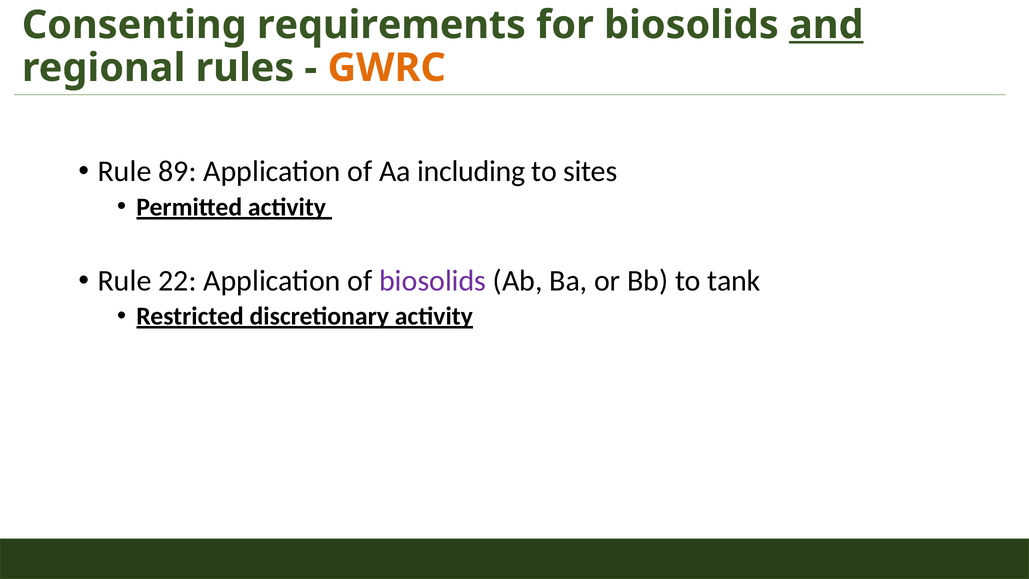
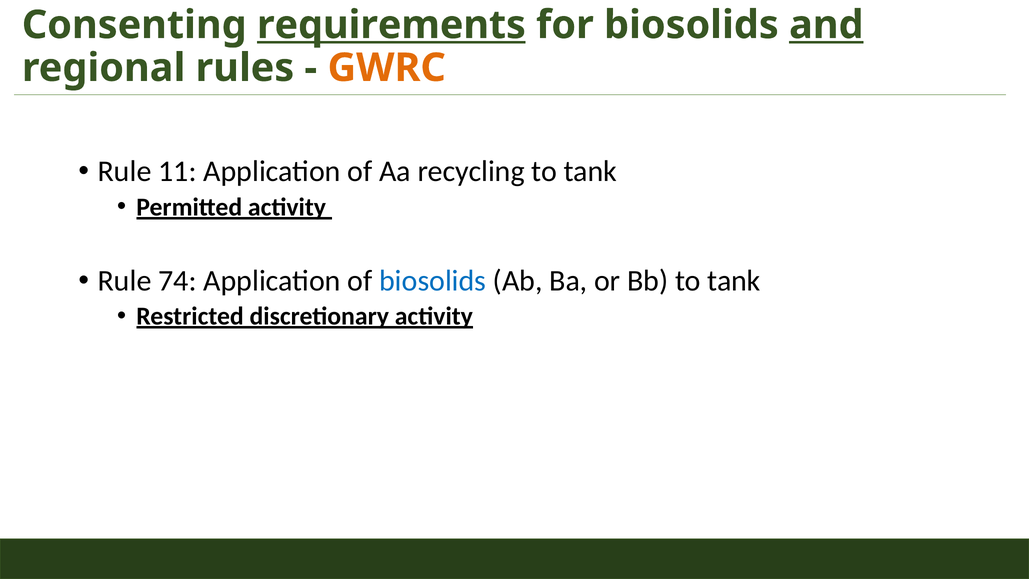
requirements underline: none -> present
89: 89 -> 11
including: including -> recycling
sites at (590, 171): sites -> tank
22: 22 -> 74
biosolids at (433, 281) colour: purple -> blue
